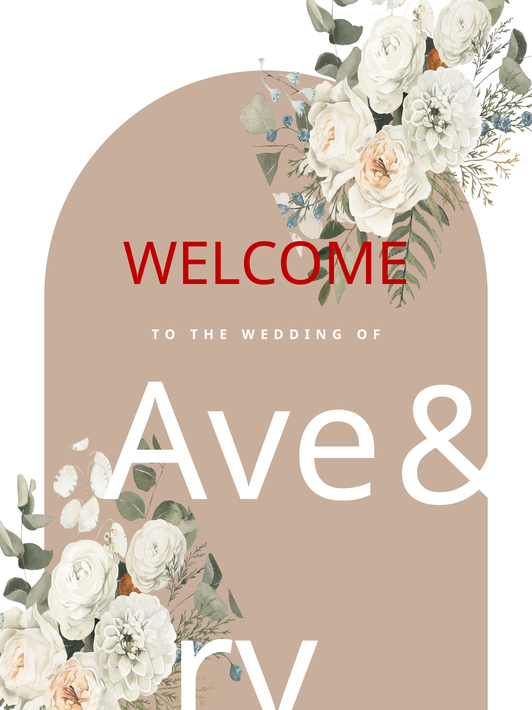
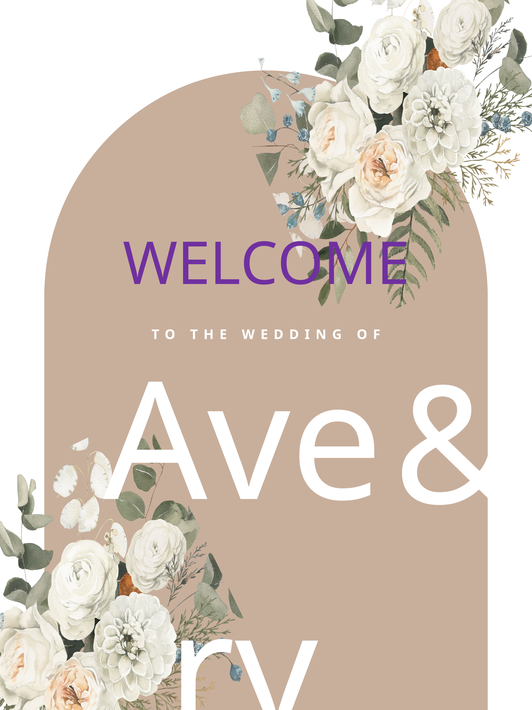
WELCOME colour: red -> purple
